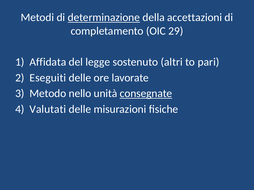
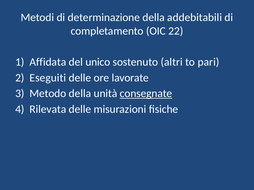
determinazione underline: present -> none
accettazioni: accettazioni -> addebitabili
29: 29 -> 22
legge: legge -> unico
Metodo nello: nello -> della
Valutati: Valutati -> Rilevata
